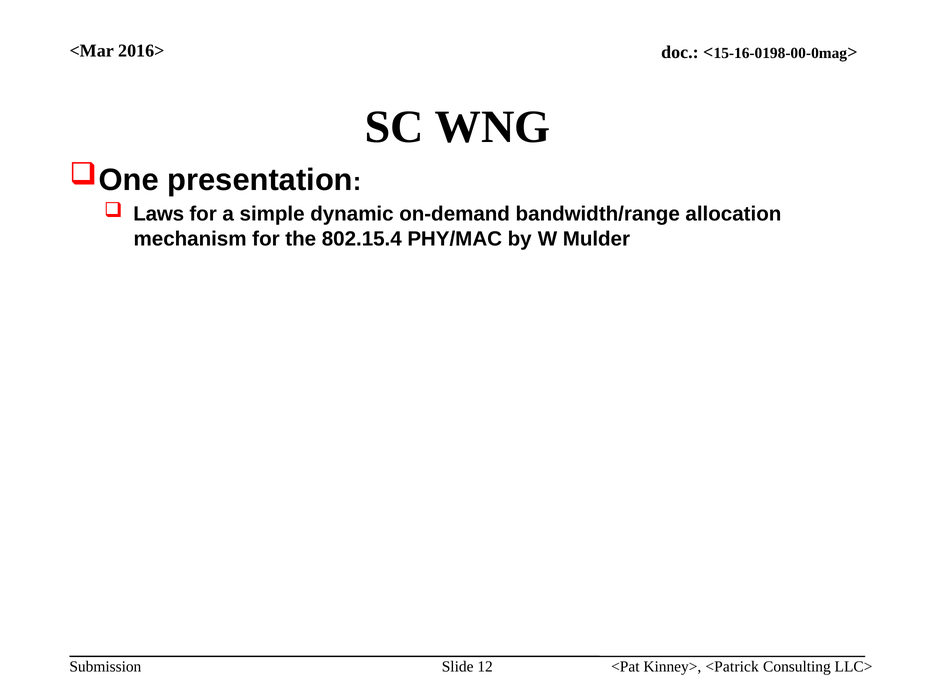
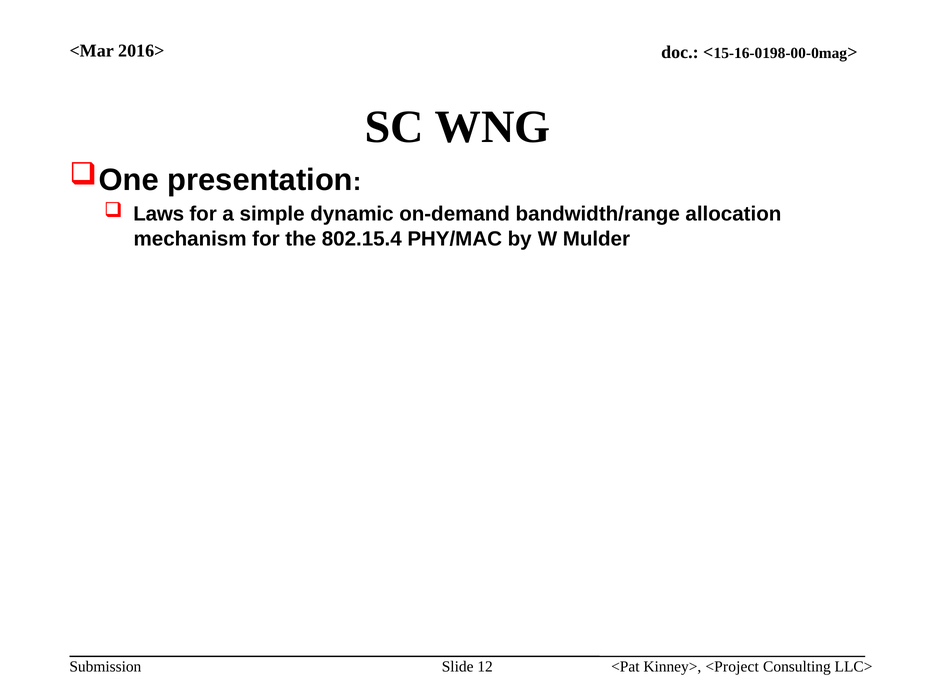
<Patrick: <Patrick -> <Project
